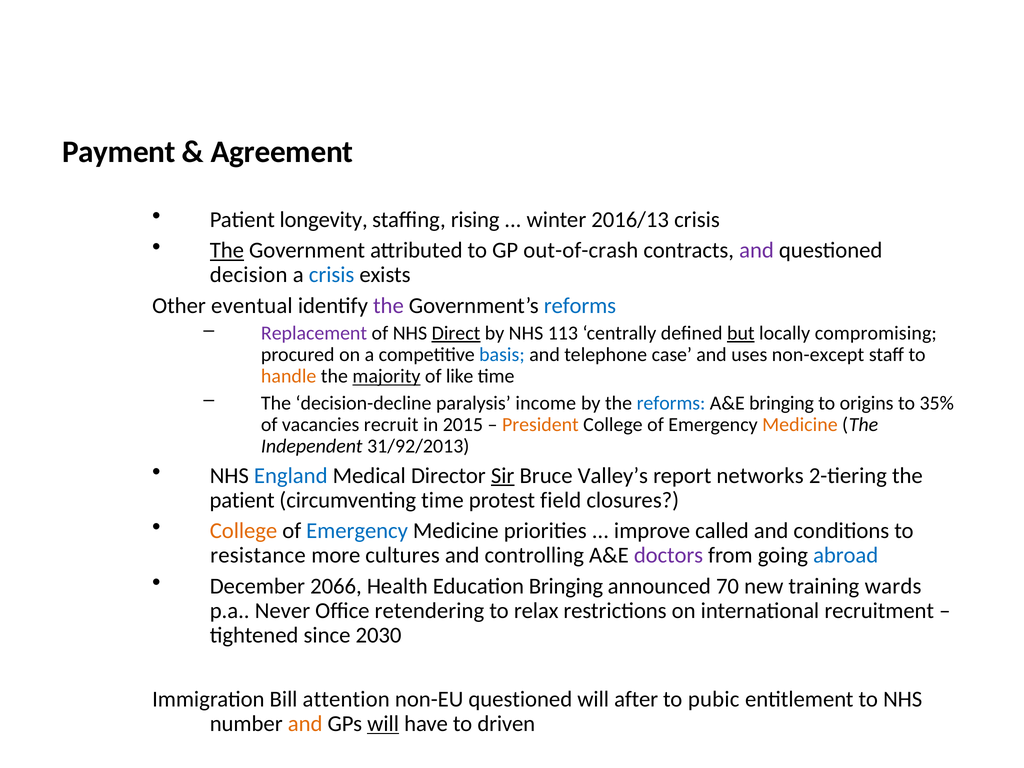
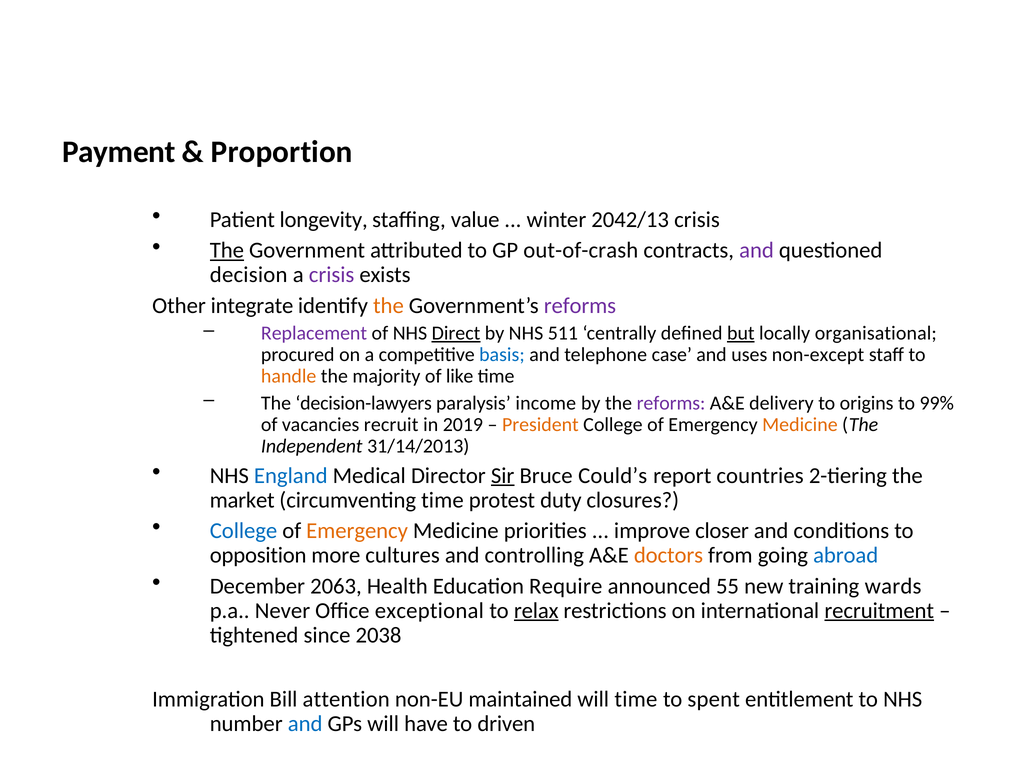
Agreement: Agreement -> Proportion
rising: rising -> value
2016/13: 2016/13 -> 2042/13
crisis at (332, 275) colour: blue -> purple
eventual: eventual -> integrate
the at (388, 306) colour: purple -> orange
reforms at (580, 306) colour: blue -> purple
113: 113 -> 511
compromising: compromising -> organisational
majority underline: present -> none
decision-decline: decision-decline -> decision-lawyers
reforms at (671, 403) colour: blue -> purple
A&E bringing: bringing -> delivery
35%: 35% -> 99%
2015: 2015 -> 2019
31/92/2013: 31/92/2013 -> 31/14/2013
Valley’s: Valley’s -> Could’s
networks: networks -> countries
patient at (242, 500): patient -> market
field: field -> duty
College at (244, 531) colour: orange -> blue
Emergency at (357, 531) colour: blue -> orange
called: called -> closer
resistance: resistance -> opposition
doctors colour: purple -> orange
2066: 2066 -> 2063
Education Bringing: Bringing -> Require
70: 70 -> 55
retendering: retendering -> exceptional
relax underline: none -> present
recruitment underline: none -> present
2030: 2030 -> 2038
non-EU questioned: questioned -> maintained
will after: after -> time
pubic: pubic -> spent
and at (305, 724) colour: orange -> blue
will at (383, 724) underline: present -> none
